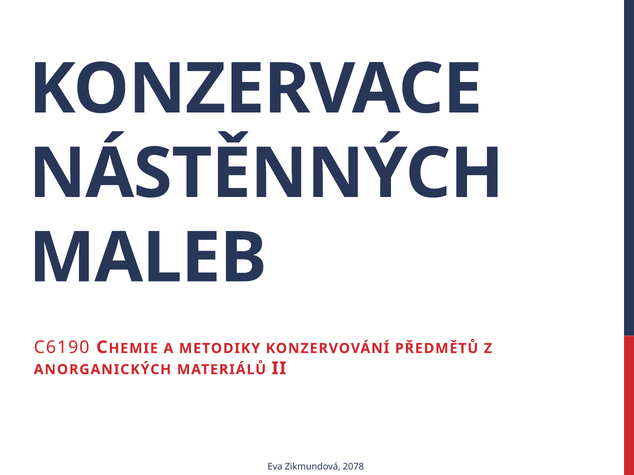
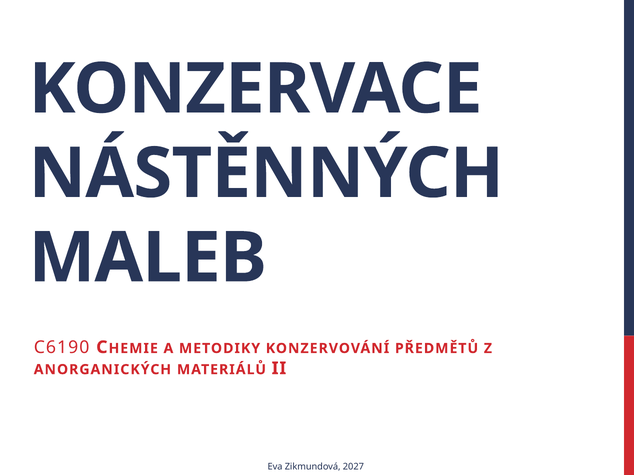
2078: 2078 -> 2027
